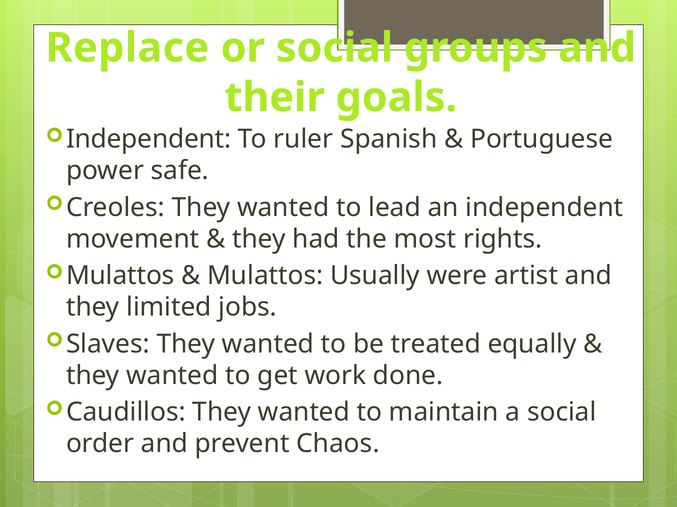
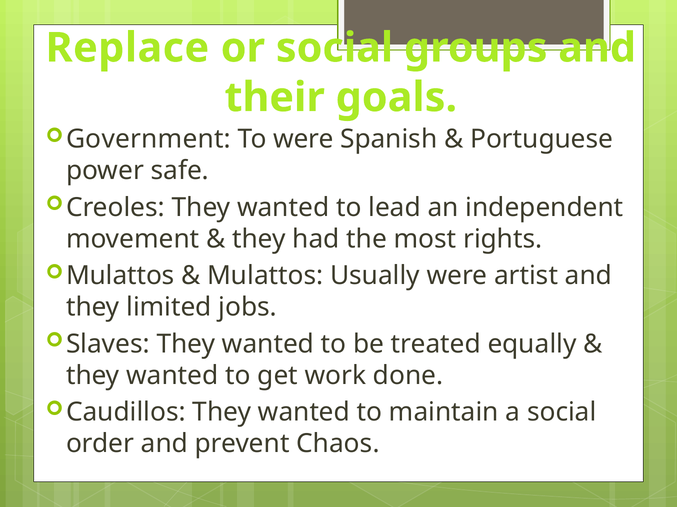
Independent at (149, 139): Independent -> Government
To ruler: ruler -> were
